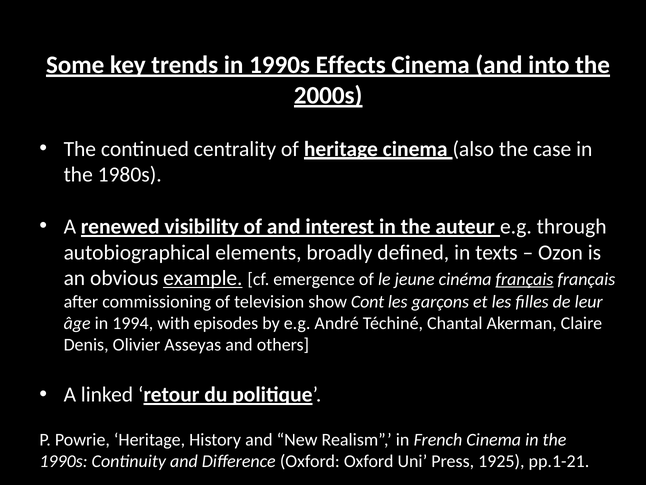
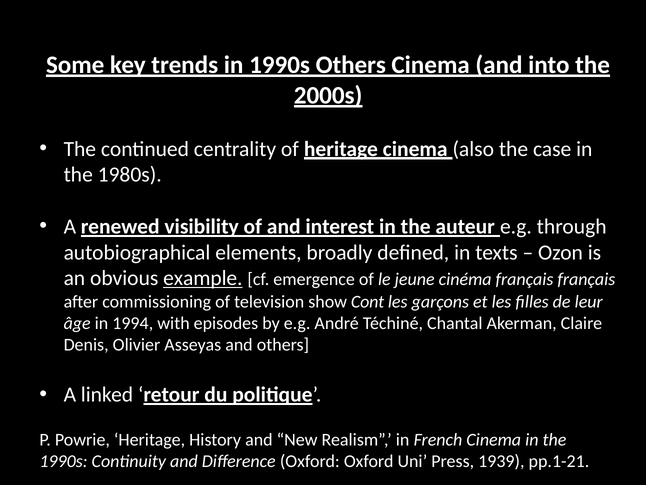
1990s Effects: Effects -> Others
français at (525, 279) underline: present -> none
1925: 1925 -> 1939
